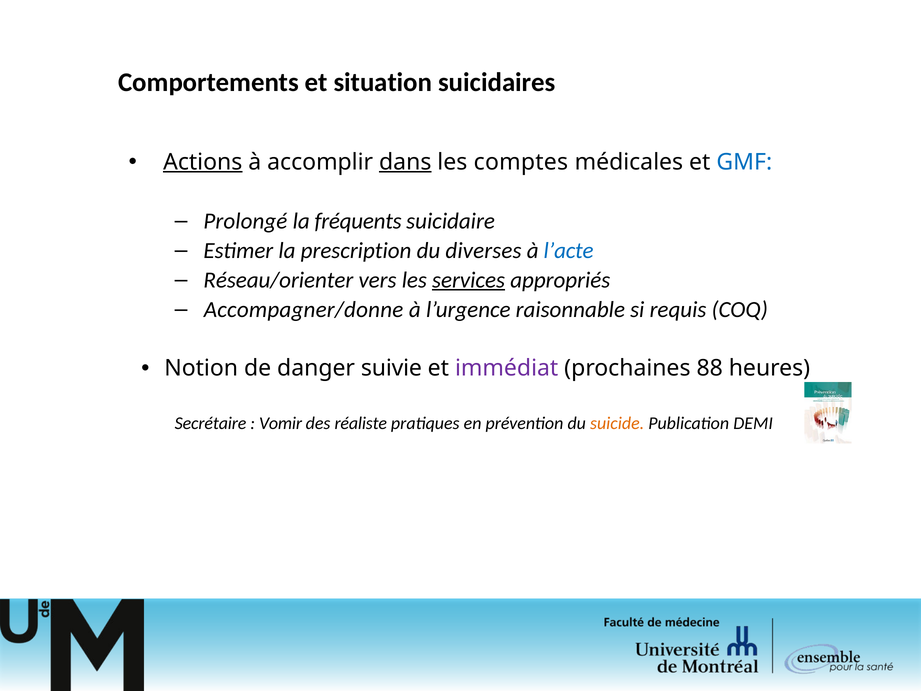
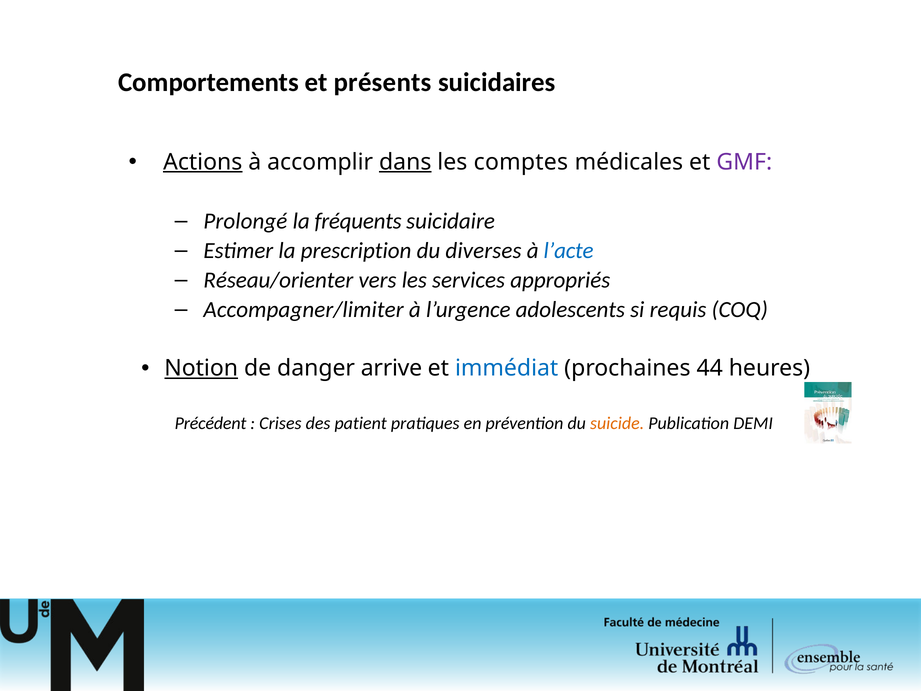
situation: situation -> présents
GMF colour: blue -> purple
services underline: present -> none
Accompagner/donne: Accompagner/donne -> Accompagner/limiter
raisonnable: raisonnable -> adolescents
Notion underline: none -> present
suivie: suivie -> arrive
immédiat colour: purple -> blue
88: 88 -> 44
Secrétaire: Secrétaire -> Précédent
Vomir: Vomir -> Crises
réaliste: réaliste -> patient
